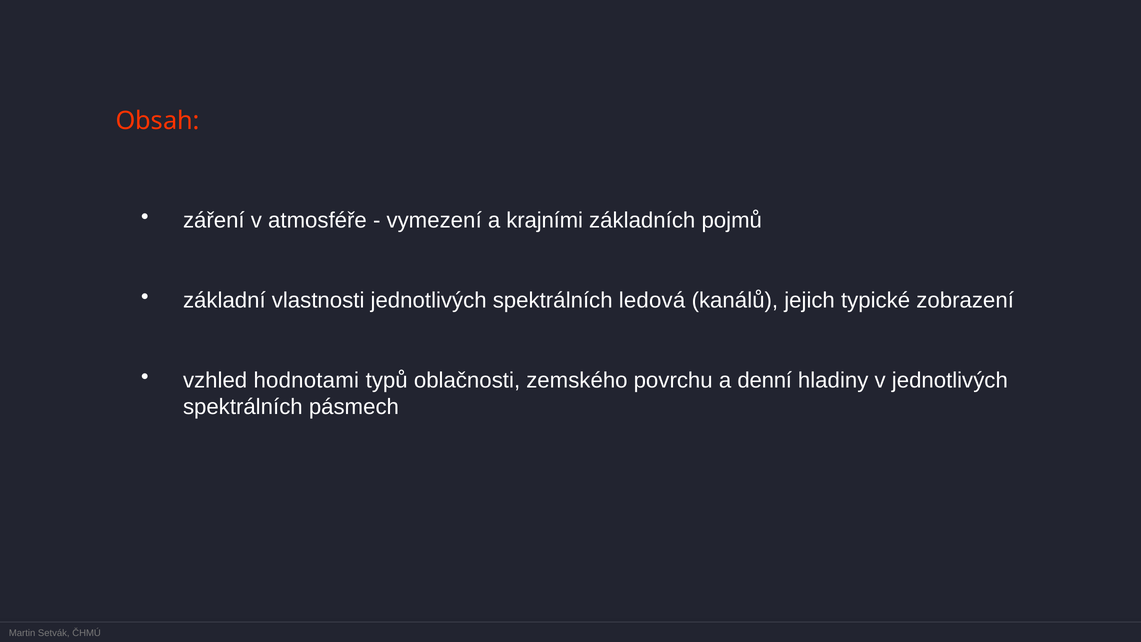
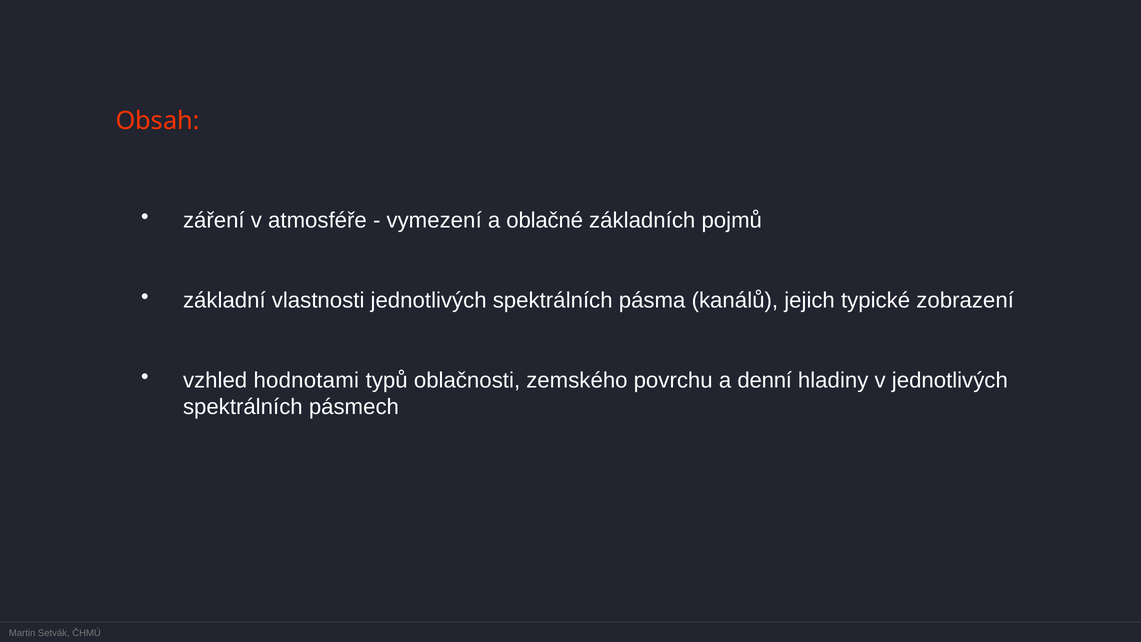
krajními: krajními -> oblačné
ledová: ledová -> pásma
